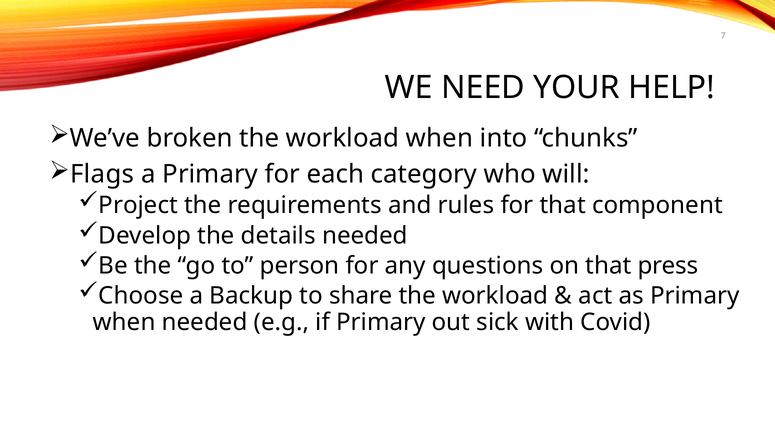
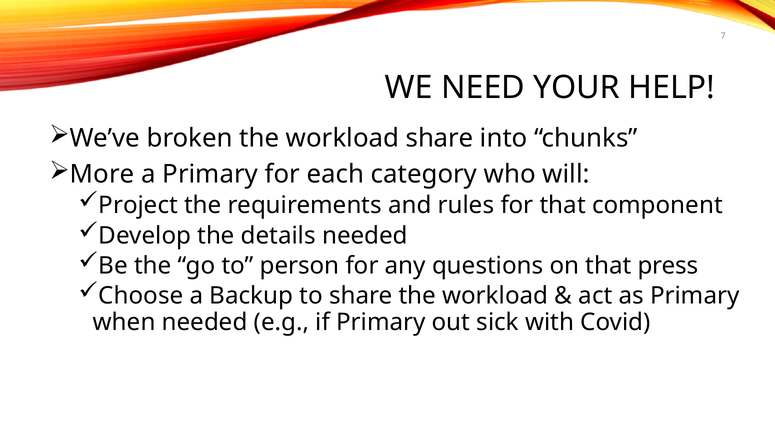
workload when: when -> share
Flags: Flags -> More
